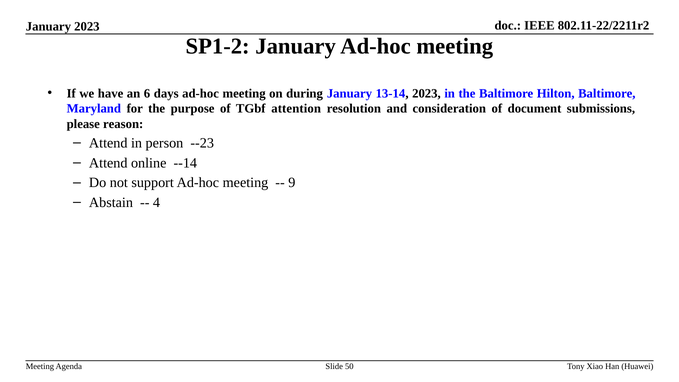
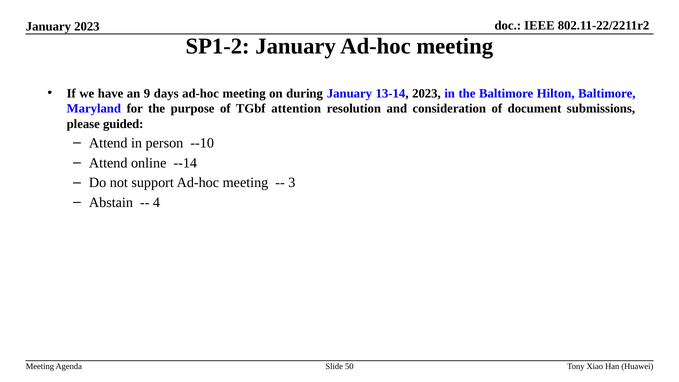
6: 6 -> 9
reason: reason -> guided
--23: --23 -> --10
9: 9 -> 3
